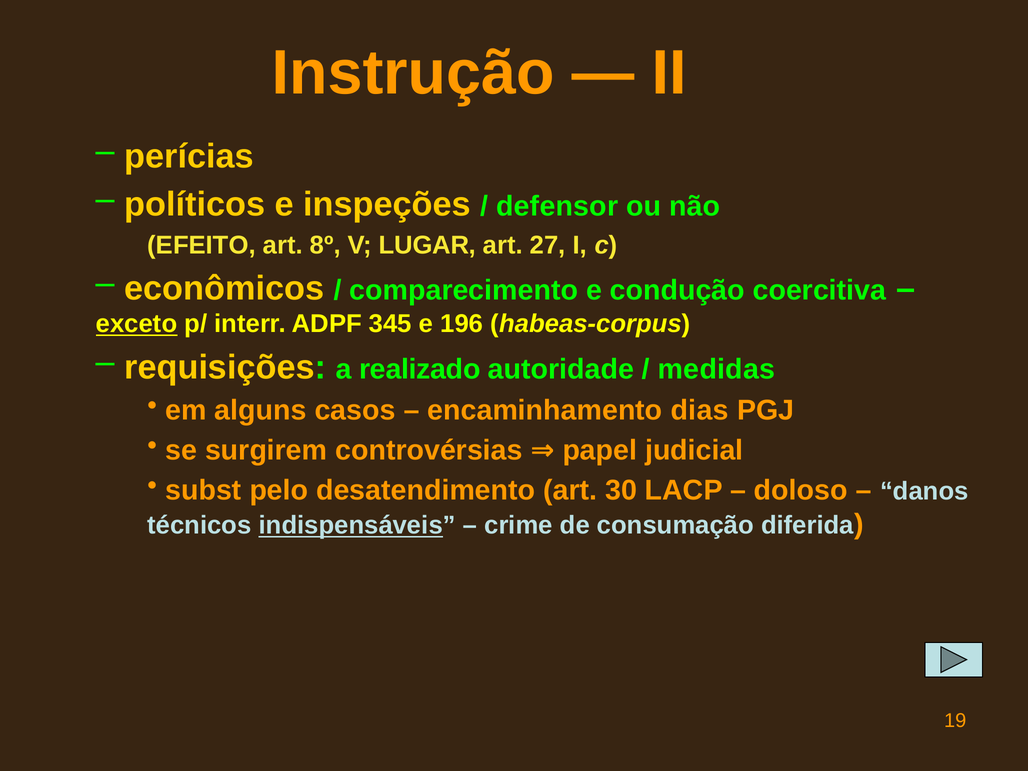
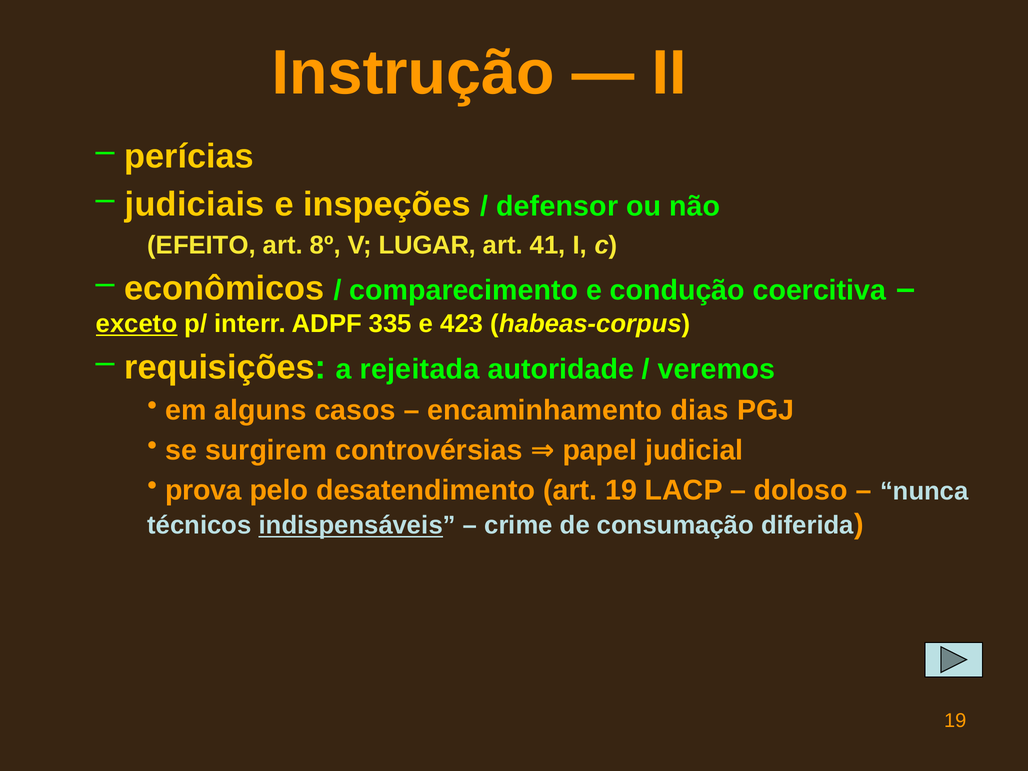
políticos: políticos -> judiciais
27: 27 -> 41
345: 345 -> 335
196: 196 -> 423
realizado: realizado -> rejeitada
medidas: medidas -> veremos
subst: subst -> prova
art 30: 30 -> 19
danos: danos -> nunca
